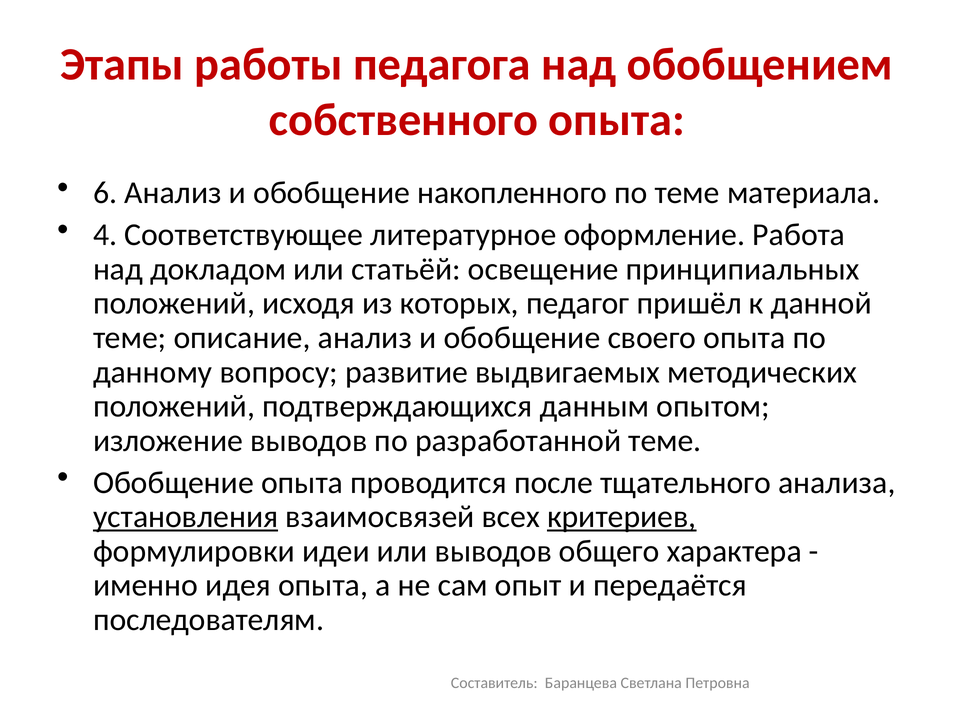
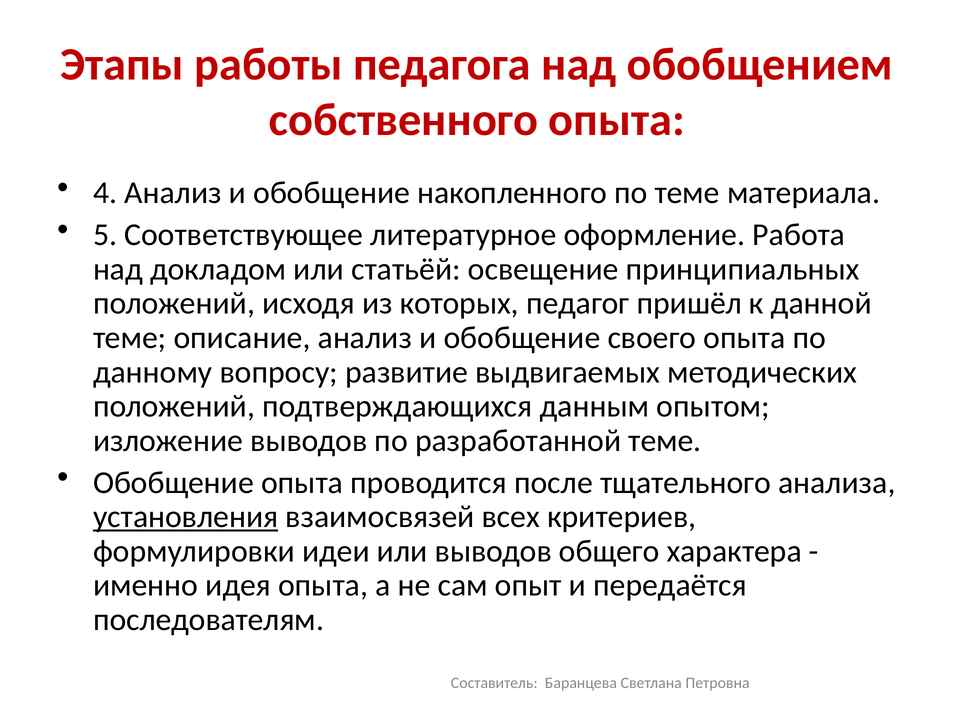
6: 6 -> 4
4: 4 -> 5
критериев underline: present -> none
